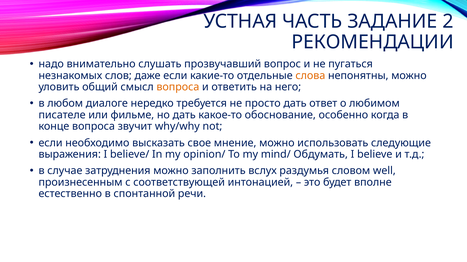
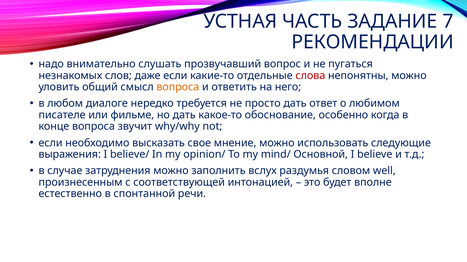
2: 2 -> 7
слова colour: orange -> red
Обдумать: Обдумать -> Основной
